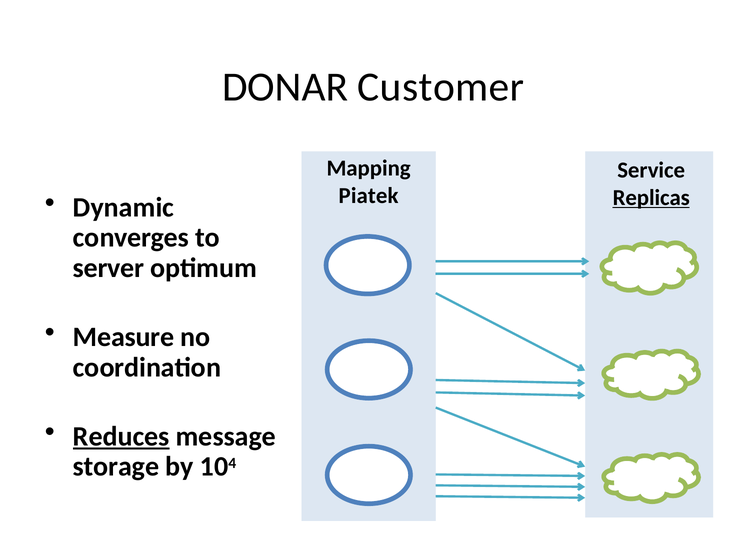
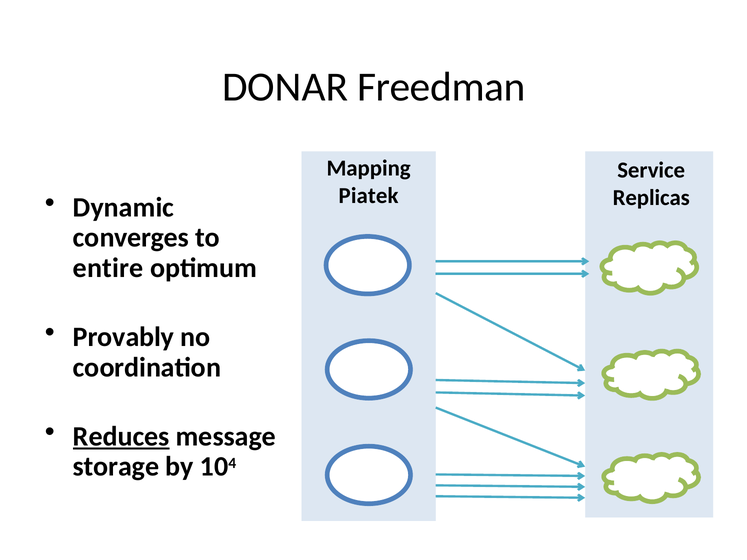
Customer: Customer -> Freedman
Replicas underline: present -> none
server: server -> entire
Measure: Measure -> Provably
